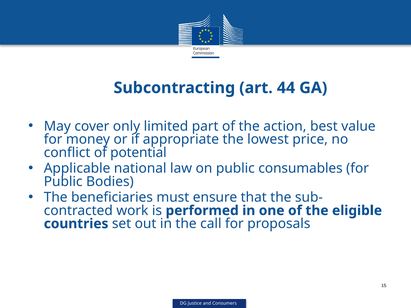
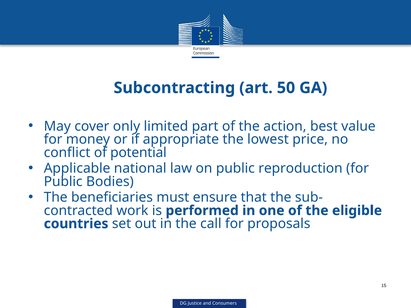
44: 44 -> 50
consumables: consumables -> reproduction
